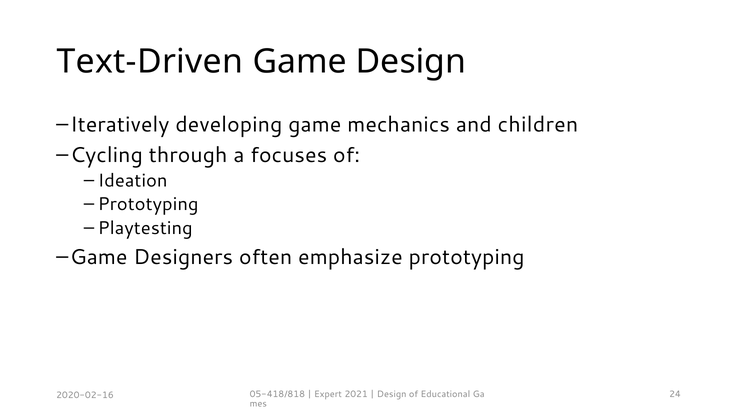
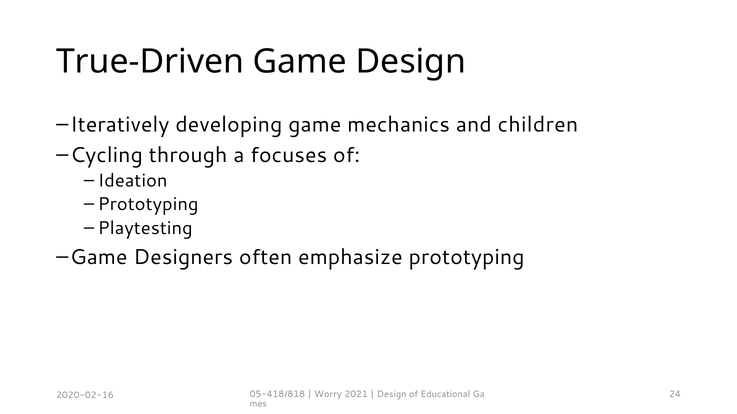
Text-Driven: Text-Driven -> True-Driven
Expert: Expert -> Worry
